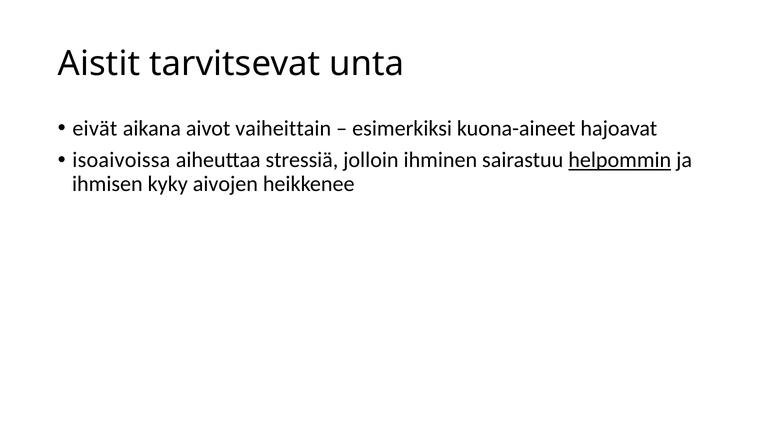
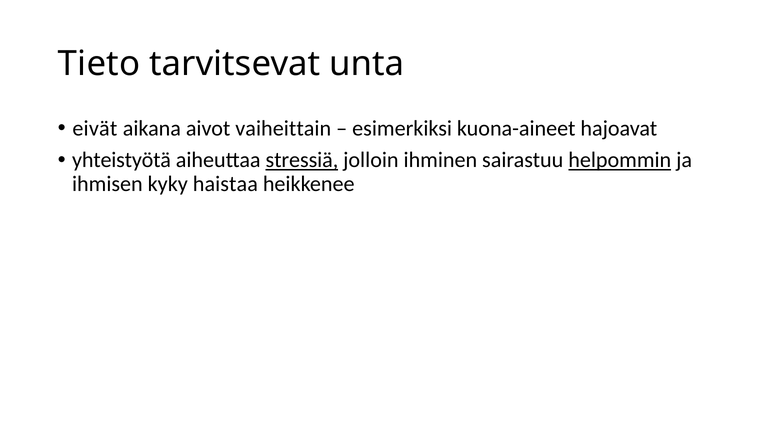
Aistit: Aistit -> Tieto
isoaivoissa: isoaivoissa -> yhteistyötä
stressiä underline: none -> present
aivojen: aivojen -> haistaa
